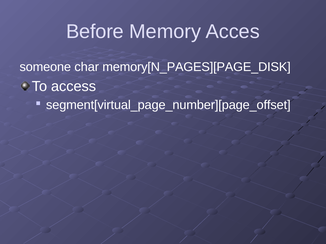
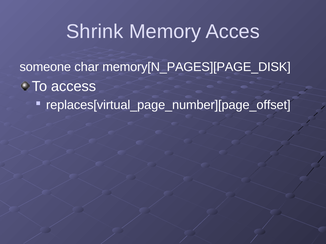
Before: Before -> Shrink
segment[virtual_page_number][page_offset: segment[virtual_page_number][page_offset -> replaces[virtual_page_number][page_offset
